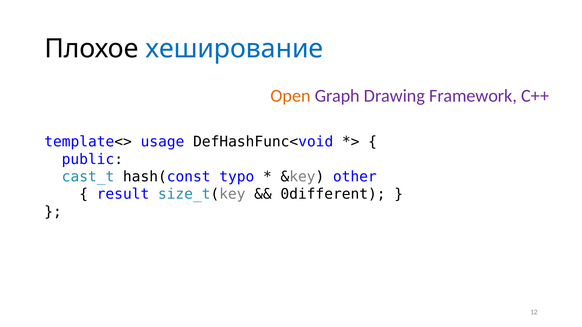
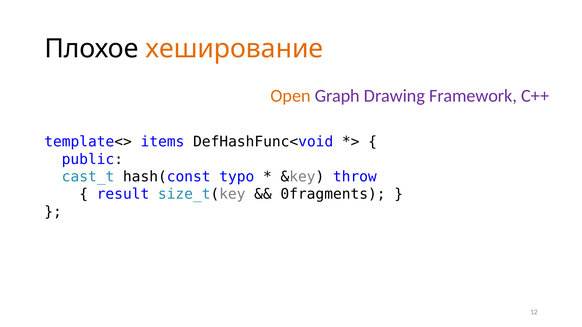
хеширование colour: blue -> orange
usage: usage -> items
other: other -> throw
0different: 0different -> 0fragments
